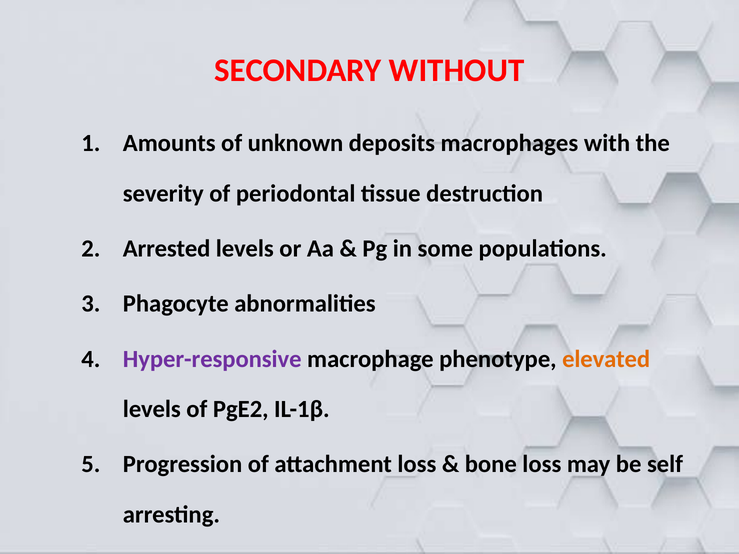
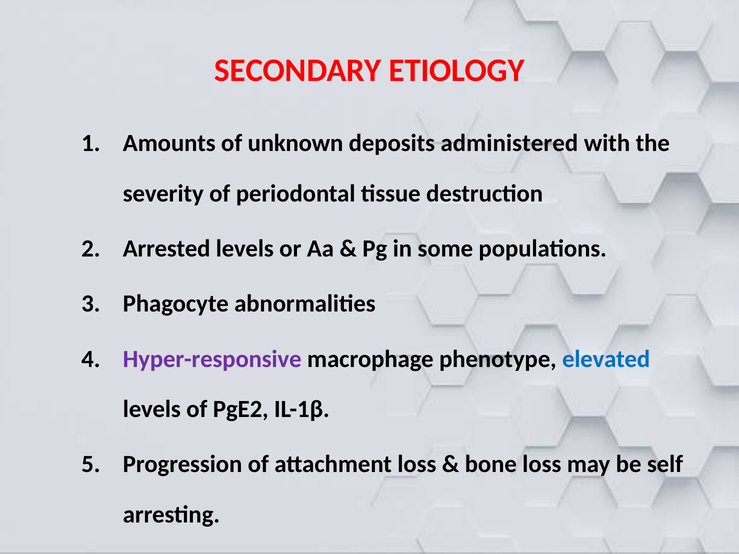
WITHOUT: WITHOUT -> ETIOLOGY
macrophages: macrophages -> administered
elevated colour: orange -> blue
